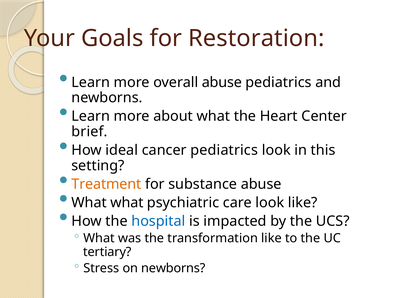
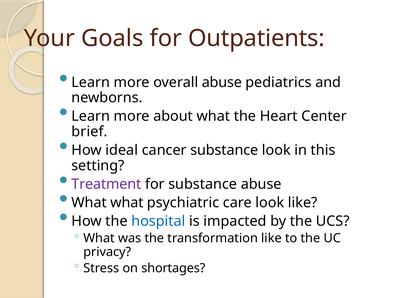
Restoration: Restoration -> Outpatients
cancer pediatrics: pediatrics -> substance
Treatment colour: orange -> purple
tertiary: tertiary -> privacy
on newborns: newborns -> shortages
